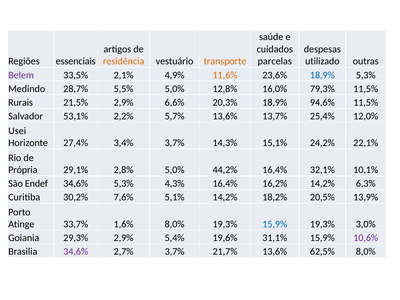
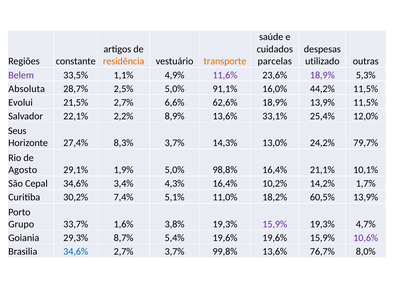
essenciais: essenciais -> constante
2,1%: 2,1% -> 1,1%
11,6% colour: orange -> purple
18,9% at (322, 75) colour: blue -> purple
Medindo: Medindo -> Absoluta
5,5%: 5,5% -> 2,5%
12,8%: 12,8% -> 91,1%
79,3%: 79,3% -> 44,2%
Rurais: Rurais -> Evolui
21,5% 2,9%: 2,9% -> 2,7%
20,3%: 20,3% -> 62,6%
18,9% 94,6%: 94,6% -> 13,9%
53,1%: 53,1% -> 22,1%
5,7%: 5,7% -> 8,9%
13,7%: 13,7% -> 33,1%
Usei: Usei -> Seus
3,4%: 3,4% -> 8,3%
15,1%: 15,1% -> 13,0%
22,1%: 22,1% -> 79,7%
Própria: Própria -> Agosto
2,8%: 2,8% -> 1,9%
44,2%: 44,2% -> 98,8%
32,1%: 32,1% -> 21,1%
Endef: Endef -> Cepal
34,6% 5,3%: 5,3% -> 3,4%
16,2%: 16,2% -> 10,2%
6,3%: 6,3% -> 1,7%
7,6%: 7,6% -> 7,4%
5,1% 14,2%: 14,2% -> 11,0%
20,5%: 20,5% -> 60,5%
Atinge: Atinge -> Grupo
1,6% 8,0%: 8,0% -> 3,8%
15,9% at (275, 224) colour: blue -> purple
3,0%: 3,0% -> 4,7%
29,3% 2,9%: 2,9% -> 8,7%
19,6% 31,1%: 31,1% -> 19,6%
34,6% at (76, 252) colour: purple -> blue
21,7%: 21,7% -> 99,8%
62,5%: 62,5% -> 76,7%
